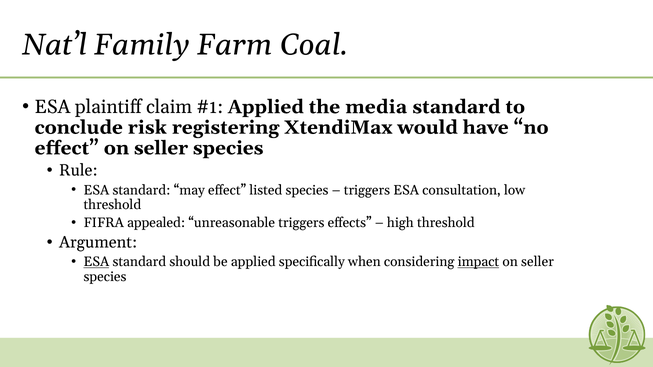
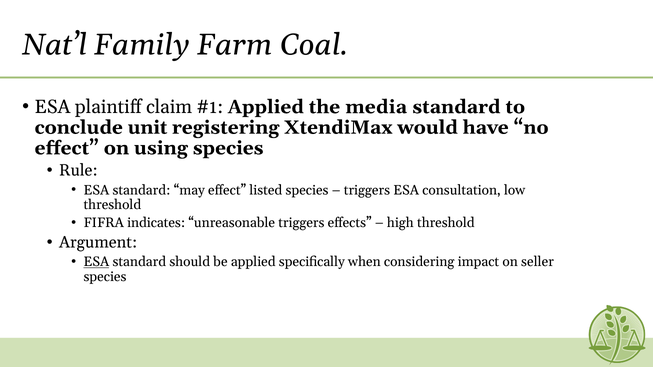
risk: risk -> unit
effect on seller: seller -> using
appealed: appealed -> indicates
impact underline: present -> none
